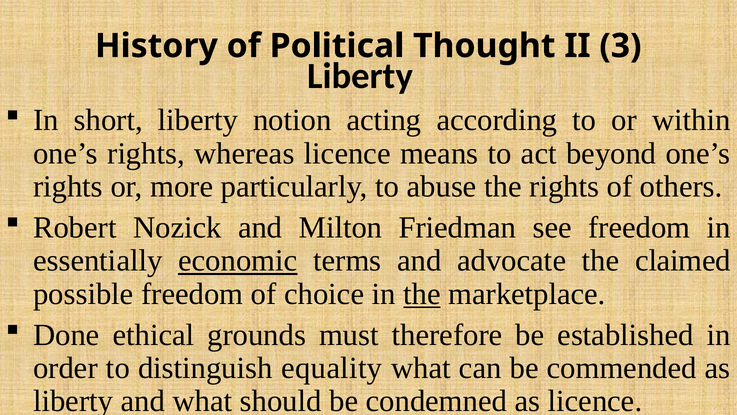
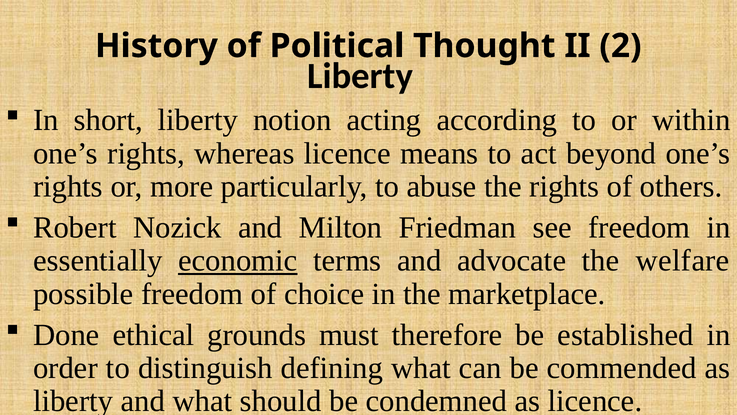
3: 3 -> 2
claimed: claimed -> welfare
the at (422, 294) underline: present -> none
equality: equality -> defining
